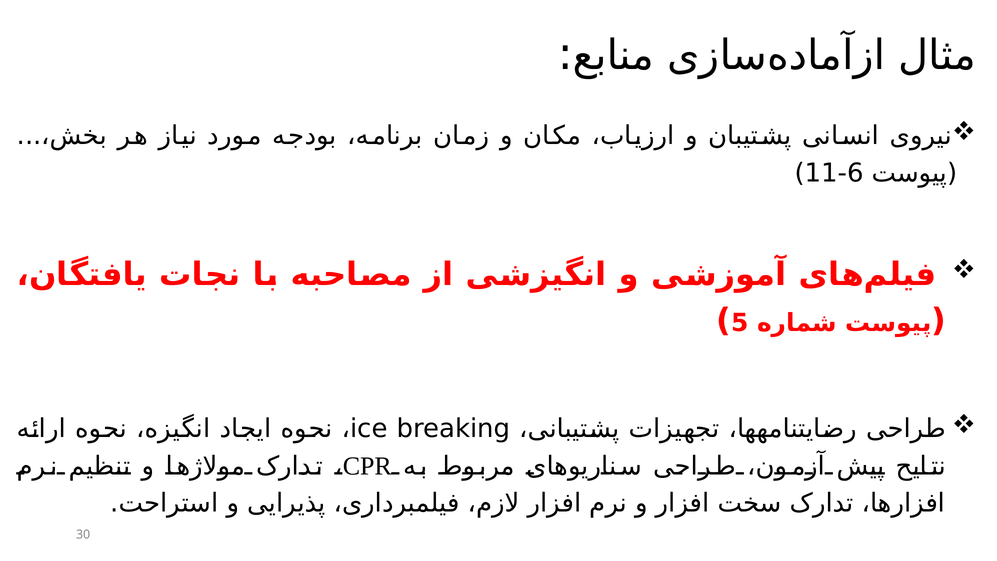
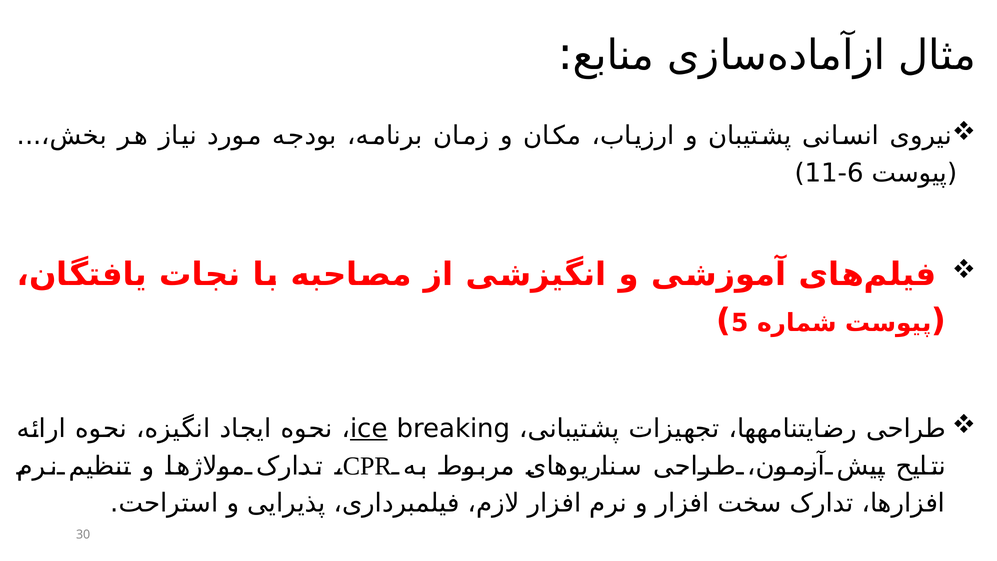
ice underline: none -> present
